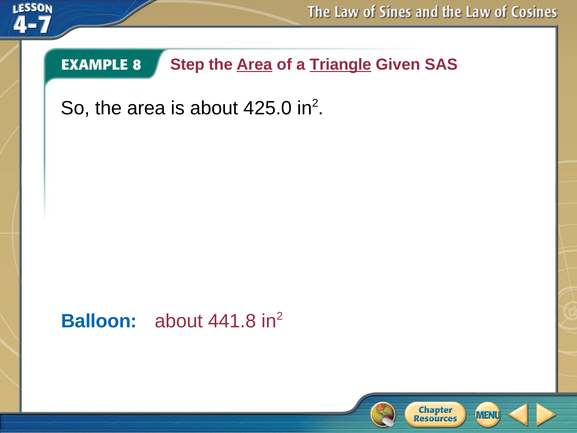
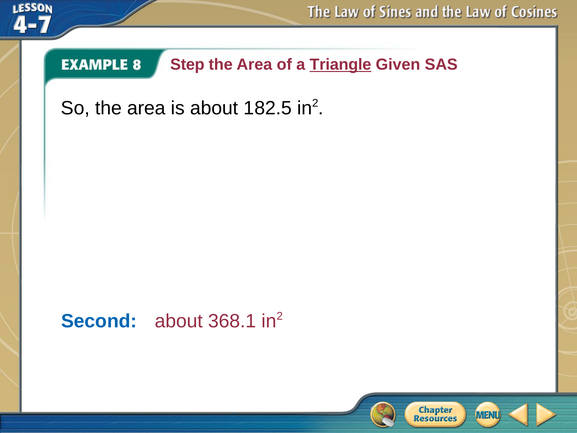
Area at (254, 65) underline: present -> none
425.0: 425.0 -> 182.5
Balloon: Balloon -> Second
441.8: 441.8 -> 368.1
